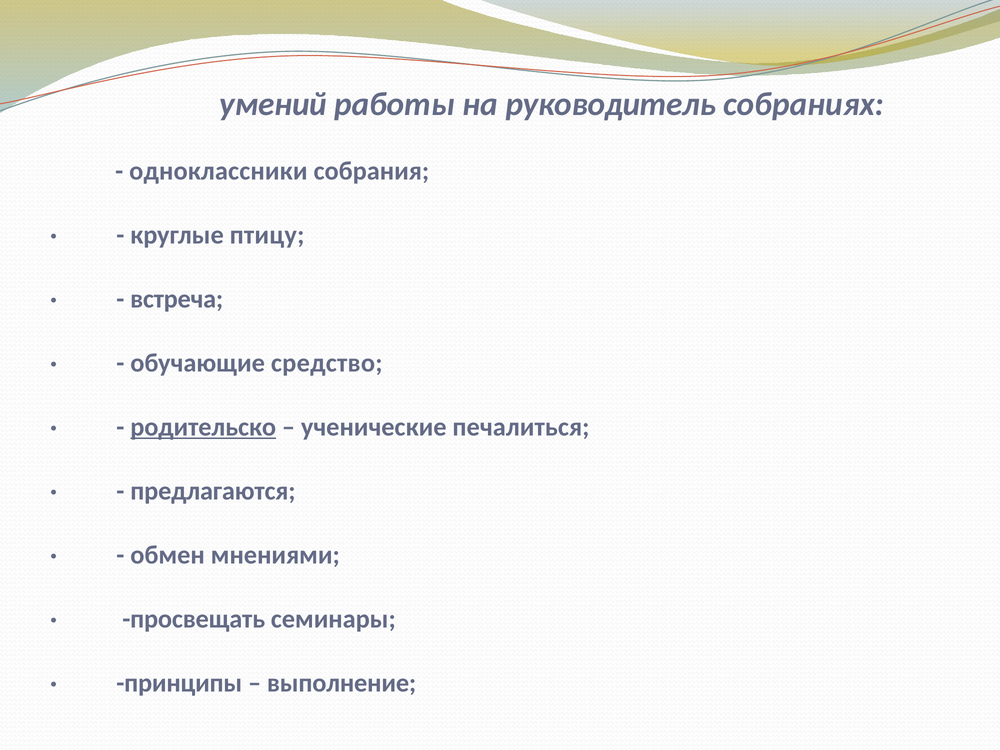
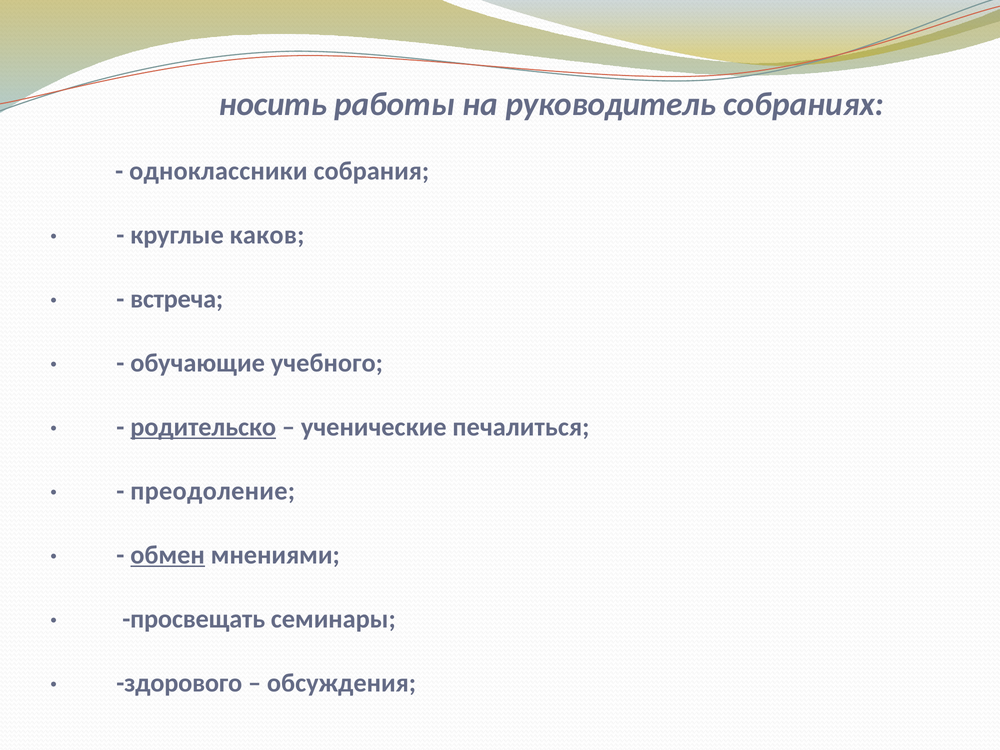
умений: умений -> носить
птицу: птицу -> каков
средство: средство -> учебного
предлагаются: предлагаются -> преодоление
обмен underline: none -> present
принципы: принципы -> здорового
выполнение: выполнение -> обсуждения
